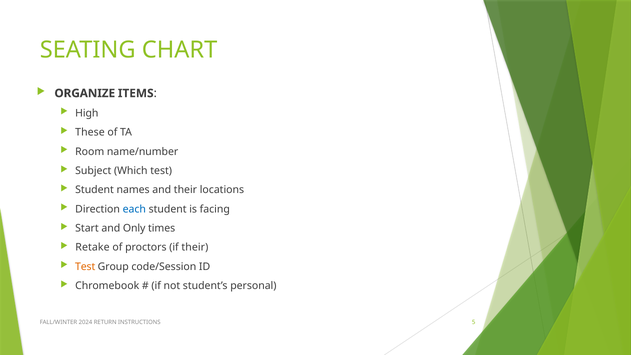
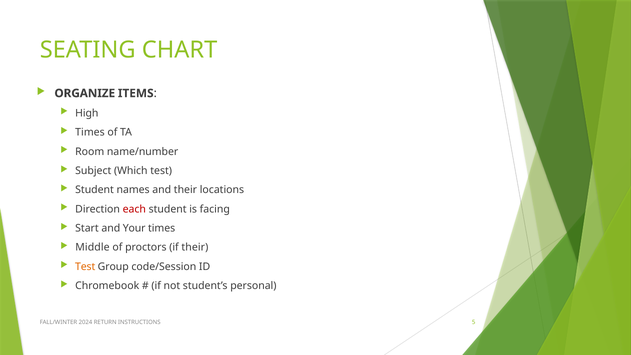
These at (90, 132): These -> Times
each colour: blue -> red
Only: Only -> Your
Retake: Retake -> Middle
